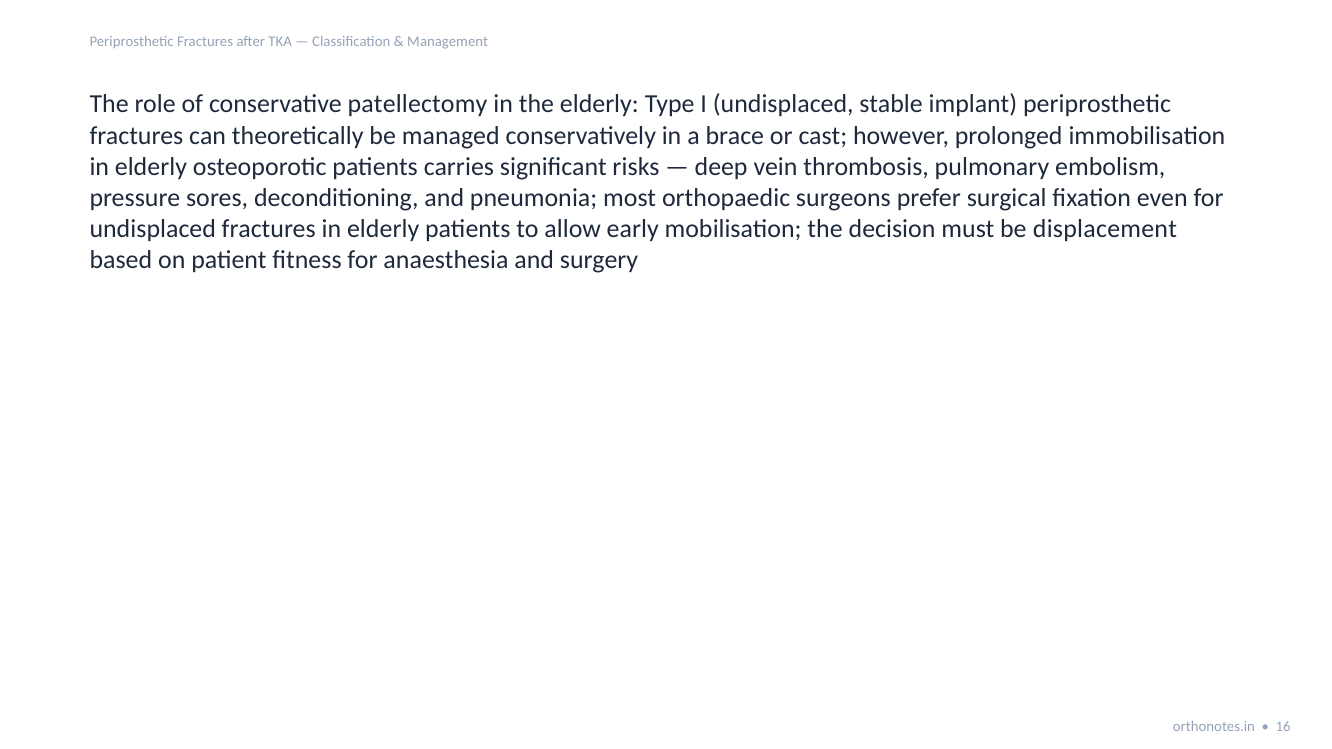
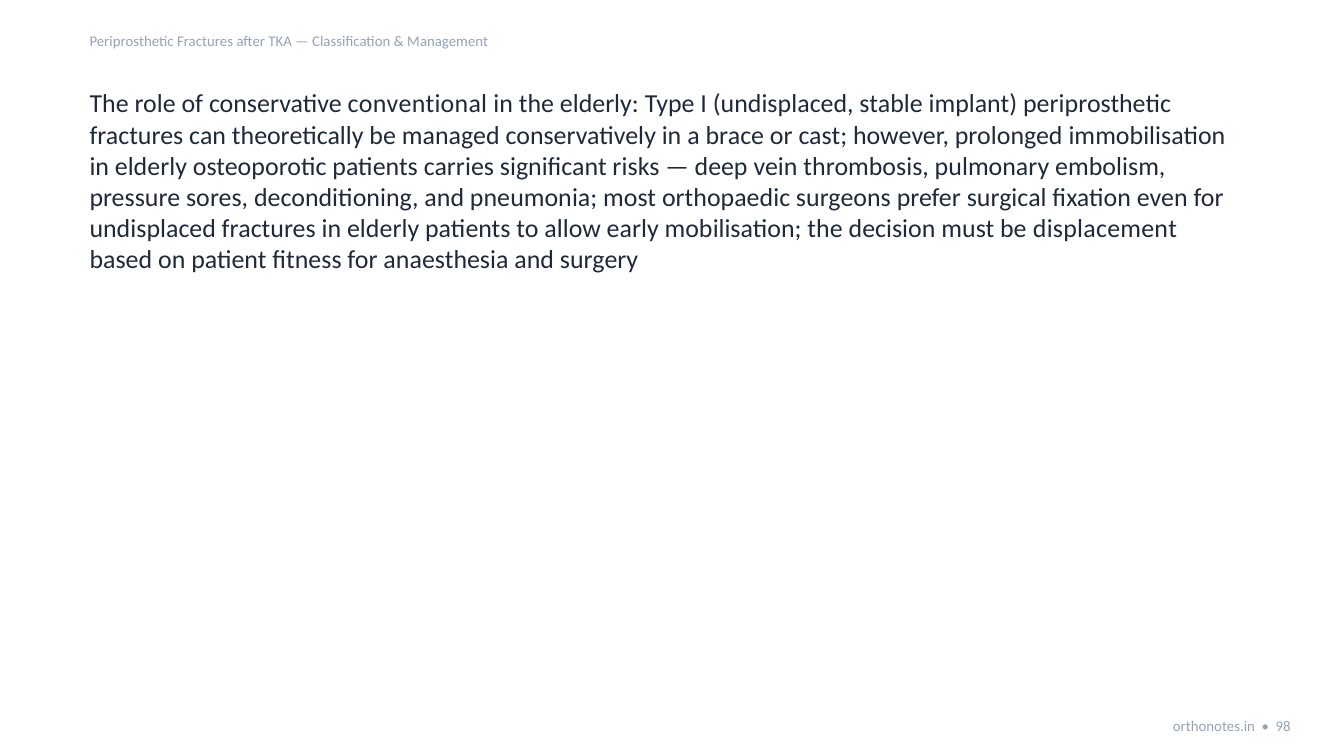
patellectomy: patellectomy -> conventional
16: 16 -> 98
